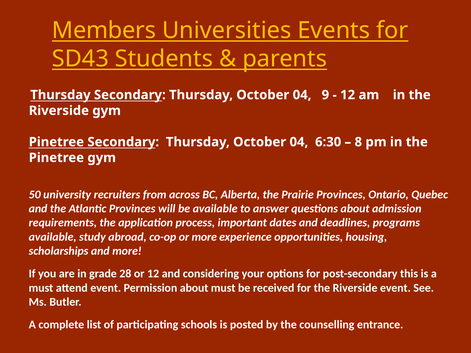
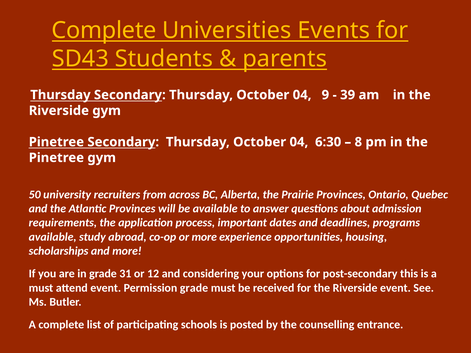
Members at (104, 30): Members -> Complete
12 at (348, 95): 12 -> 39
28: 28 -> 31
Permission about: about -> grade
